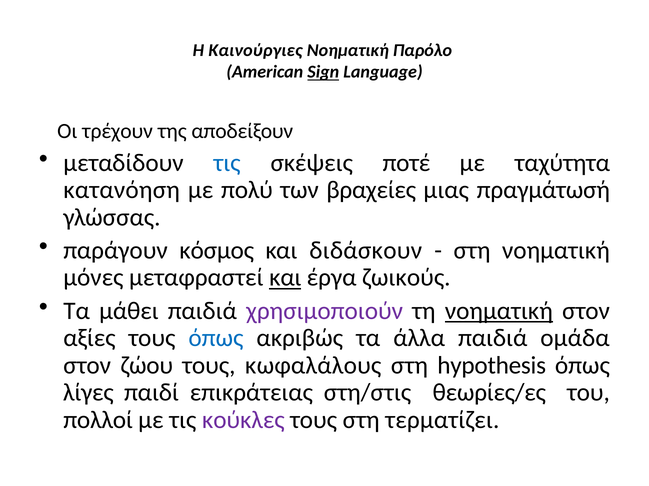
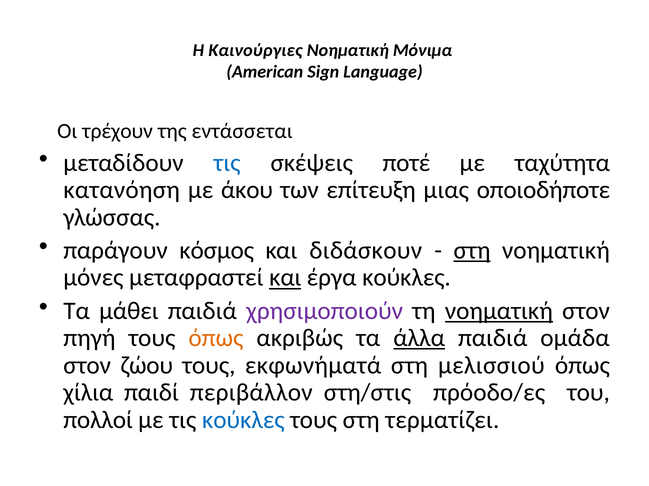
Παρόλο: Παρόλο -> Μόνιμα
Sign underline: present -> none
αποδείξουν: αποδείξουν -> εντάσσεται
πολύ: πολύ -> άκου
βραχείες: βραχείες -> επίτευξη
πραγμάτωσή: πραγμάτωσή -> οποιοδήποτε
στη at (472, 251) underline: none -> present
έργα ζωικούς: ζωικούς -> κούκλες
αξίες: αξίες -> πηγή
όπως at (216, 339) colour: blue -> orange
άλλα underline: none -> present
κωφαλάλους: κωφαλάλους -> εκφωνήματά
hypothesis: hypothesis -> μελισσιού
λίγες: λίγες -> χίλια
επικράτειας: επικράτειας -> περιβάλλον
θεωρίες/ες: θεωρίες/ες -> πρόοδο/ες
κούκλες at (243, 420) colour: purple -> blue
